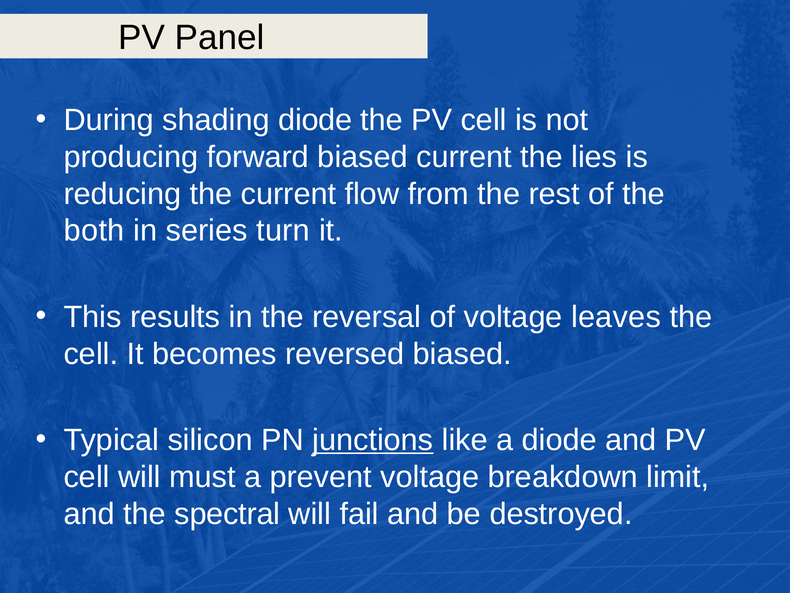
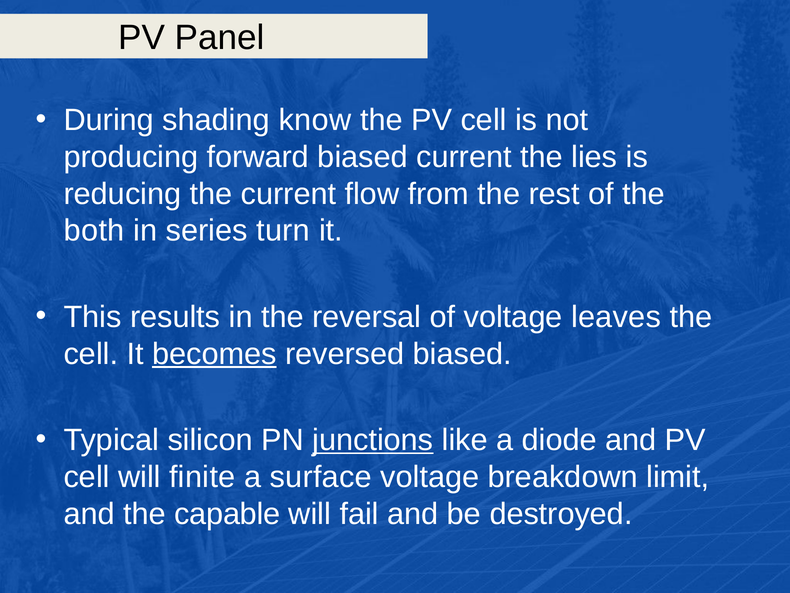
shading diode: diode -> know
becomes underline: none -> present
must: must -> finite
prevent: prevent -> surface
spectral: spectral -> capable
